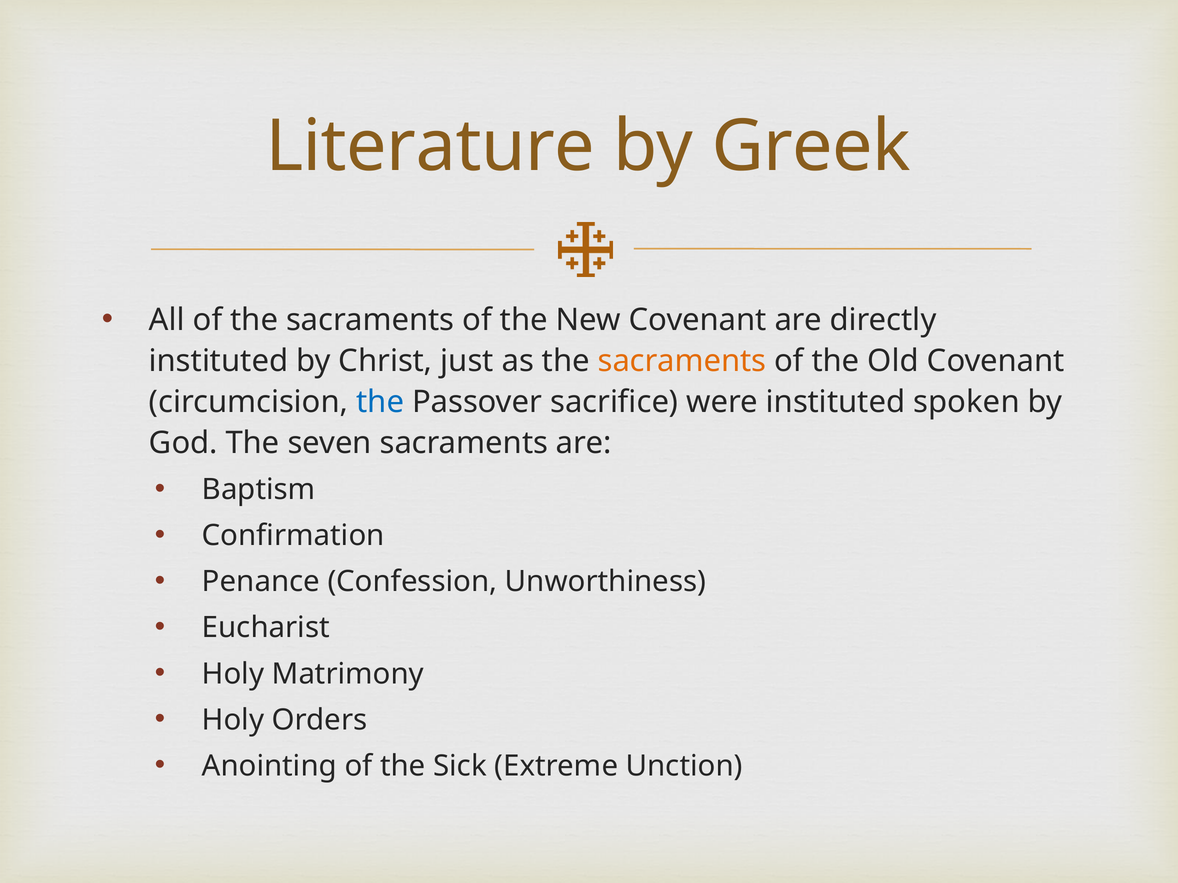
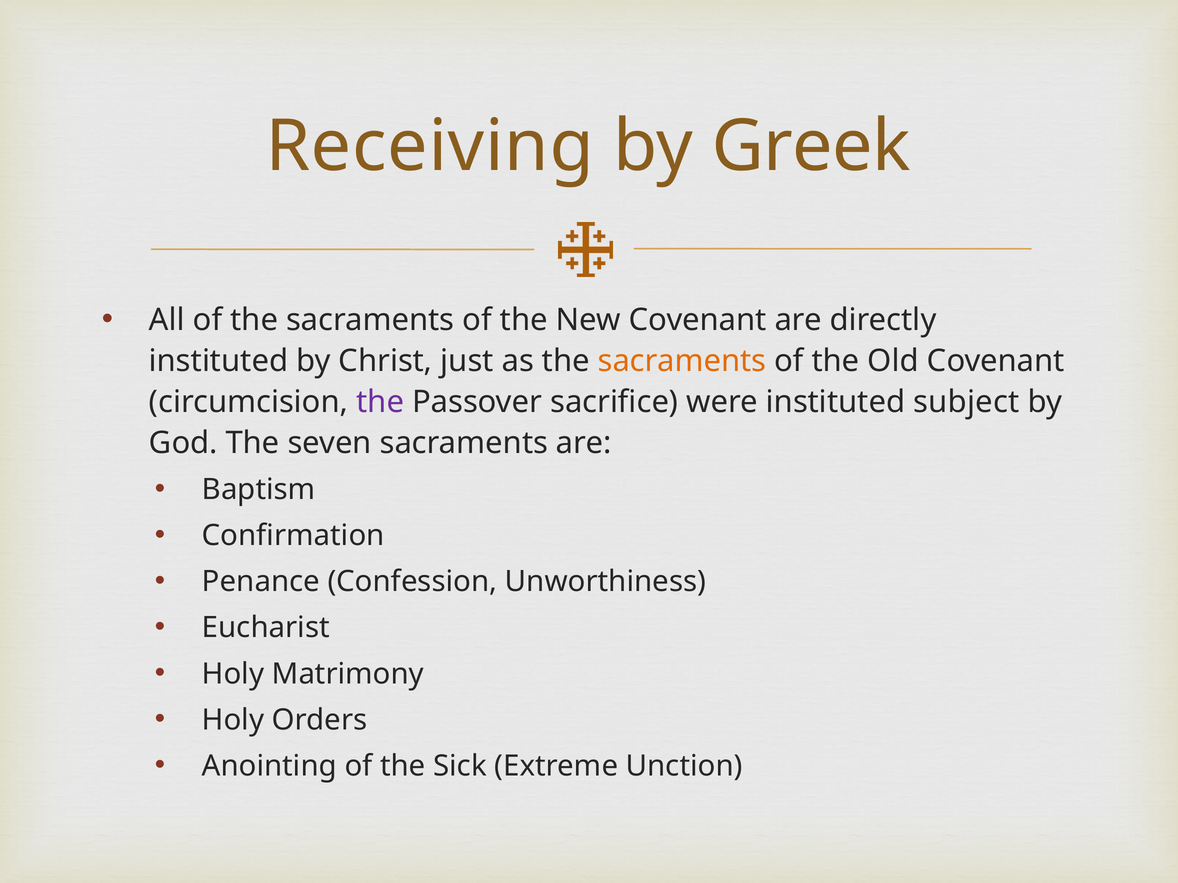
Literature: Literature -> Receiving
the at (380, 402) colour: blue -> purple
spoken: spoken -> subject
